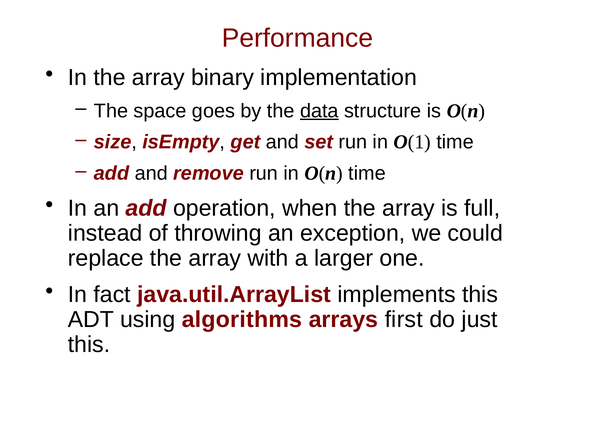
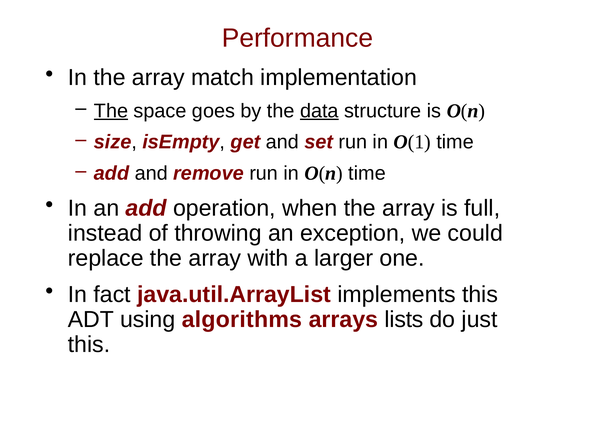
binary: binary -> match
The at (111, 111) underline: none -> present
first: first -> lists
